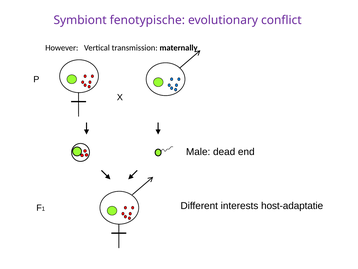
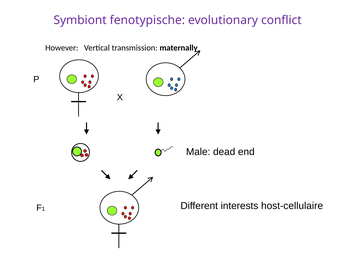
host-adaptatie: host-adaptatie -> host-cellulaire
